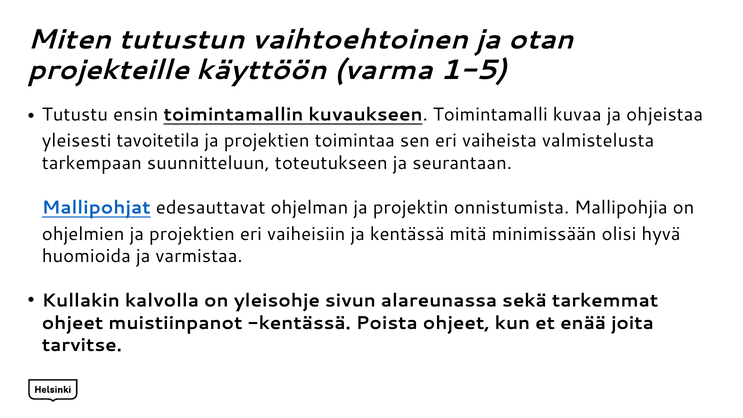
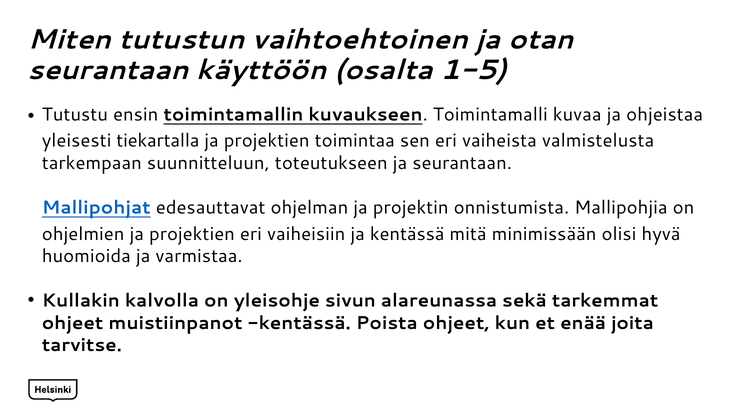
projekteille at (108, 70): projekteille -> seurantaan
varma: varma -> osalta
tavoitetila: tavoitetila -> tiekartalla
